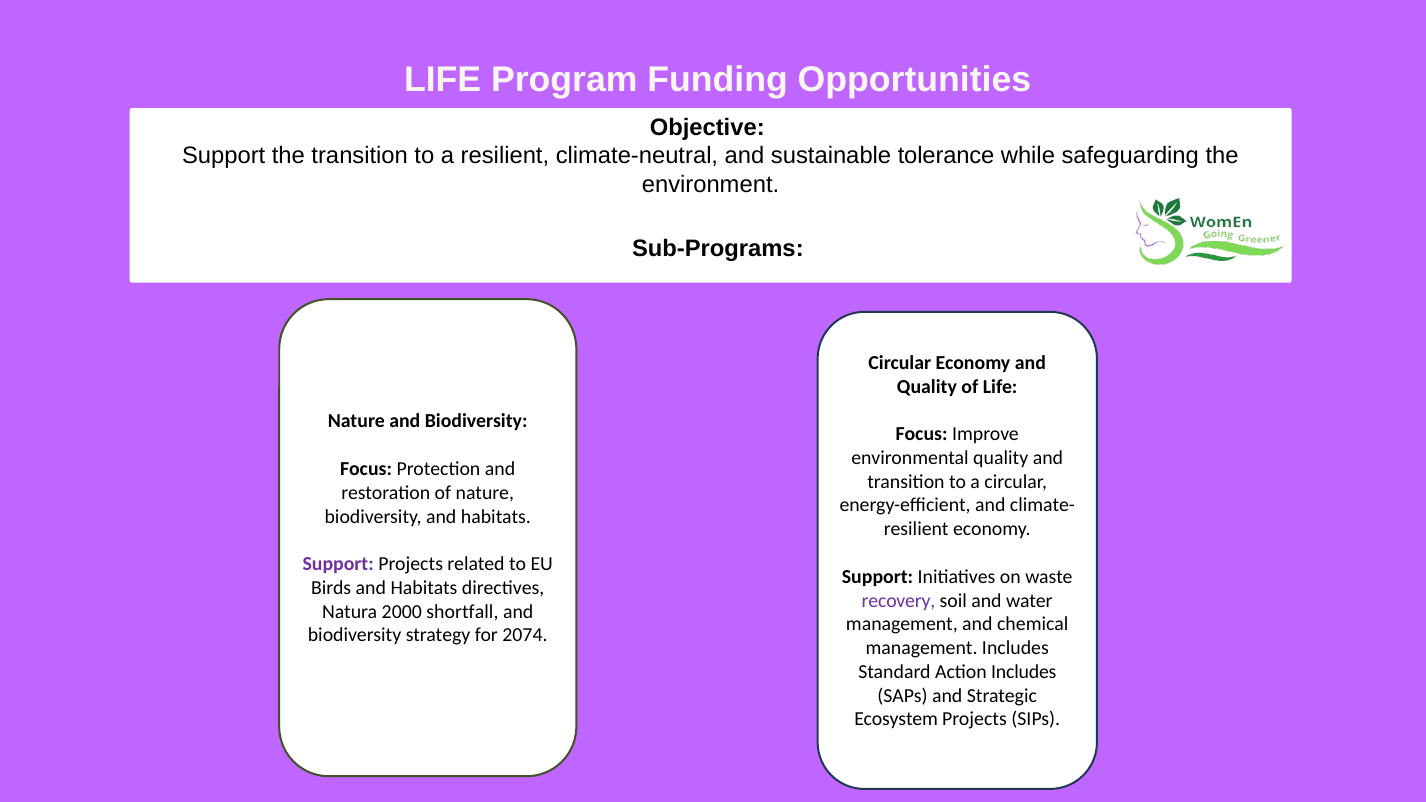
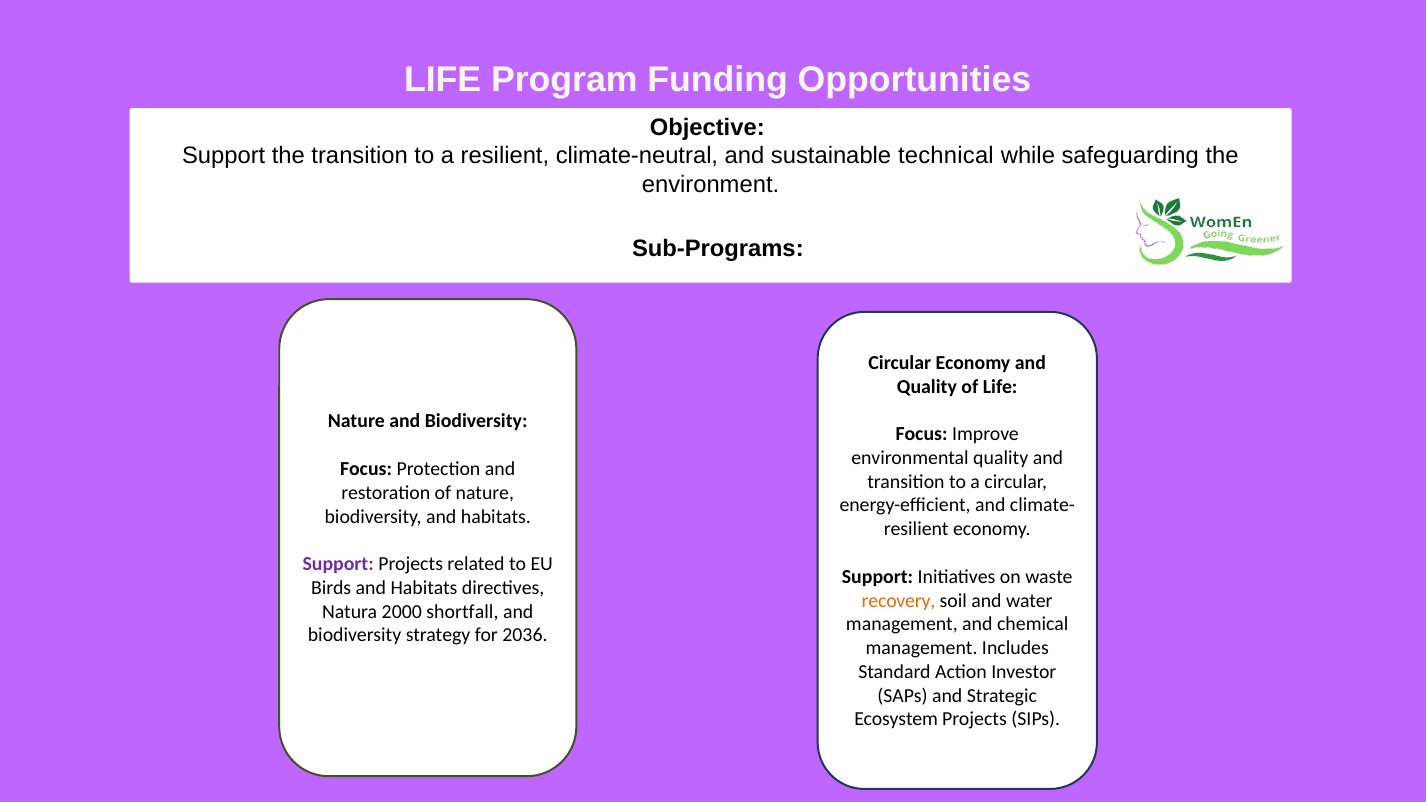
tolerance: tolerance -> technical
recovery colour: purple -> orange
2074: 2074 -> 2036
Action Includes: Includes -> Investor
